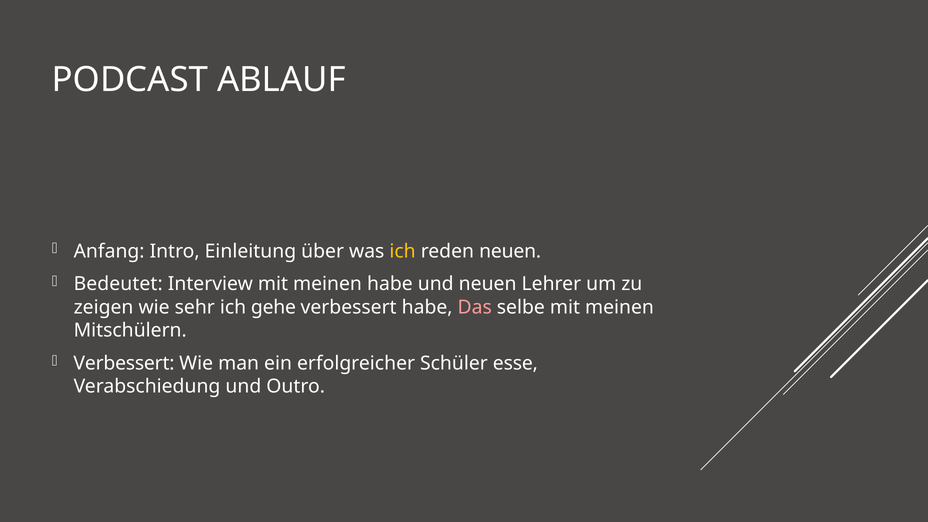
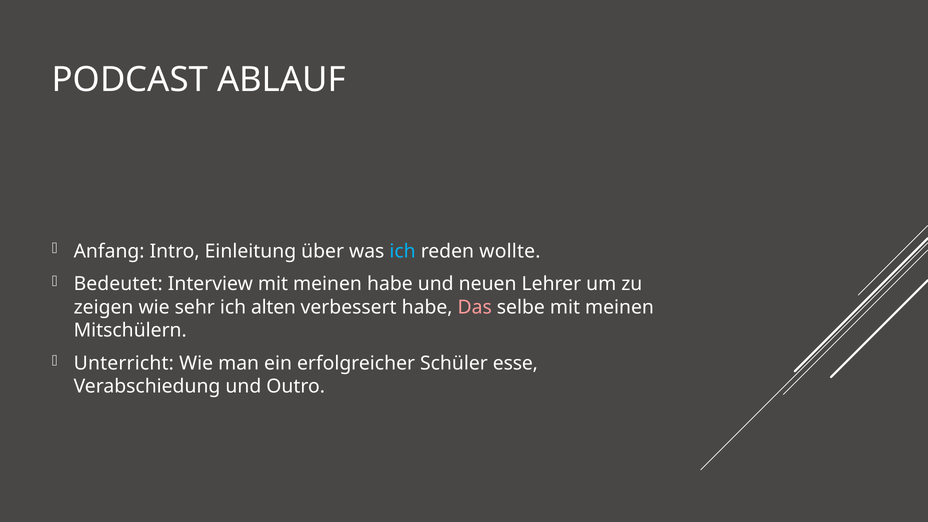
ich at (403, 251) colour: yellow -> light blue
reden neuen: neuen -> wollte
gehe: gehe -> alten
Verbessert at (124, 363): Verbessert -> Unterricht
